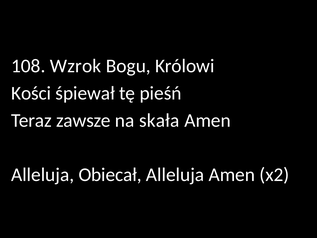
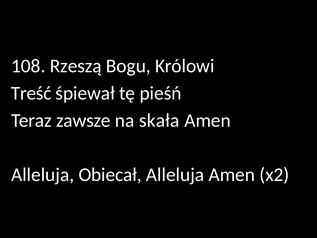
Wzrok: Wzrok -> Rzeszą
Kości: Kości -> Treść
